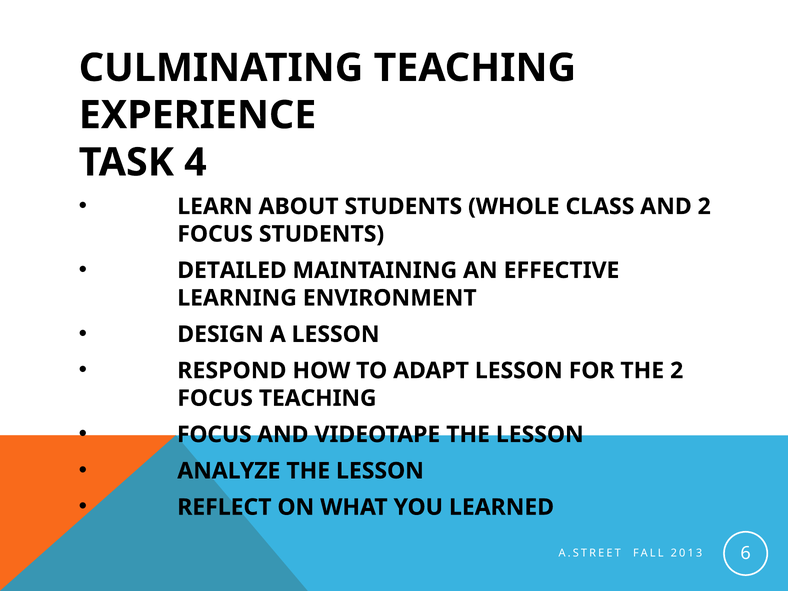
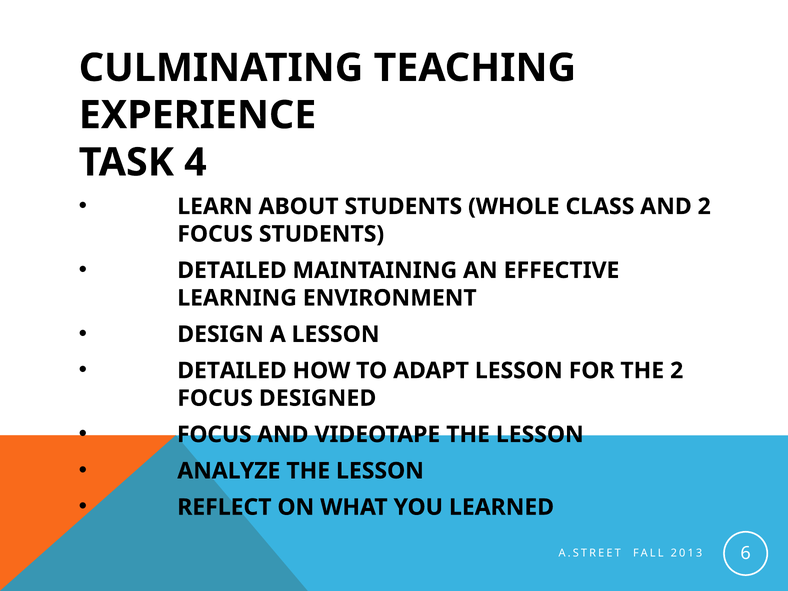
RESPOND at (232, 371): RESPOND -> DETAILED
FOCUS TEACHING: TEACHING -> DESIGNED
